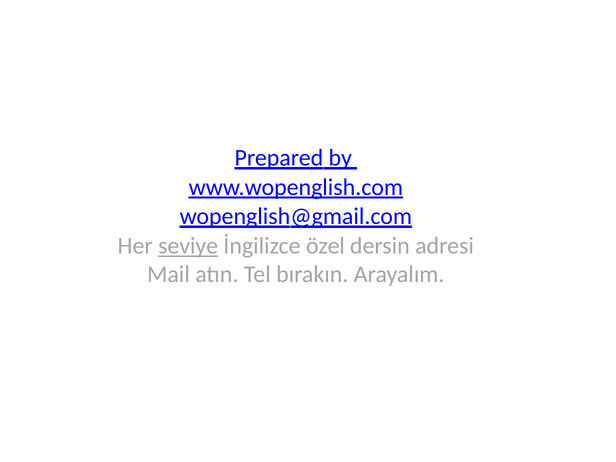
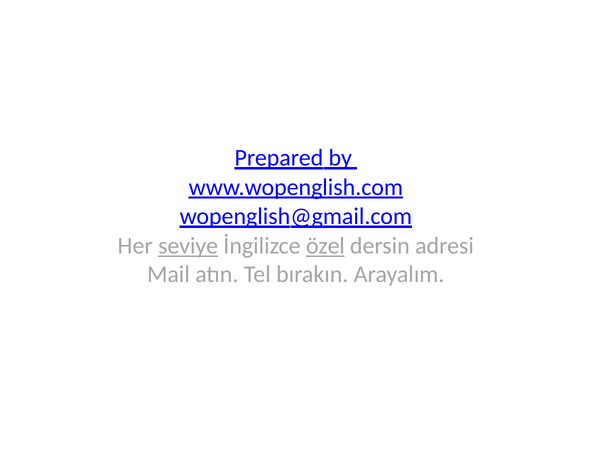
özel underline: none -> present
